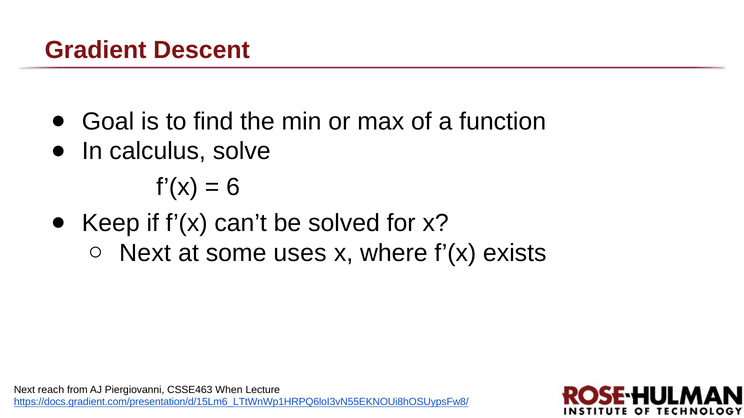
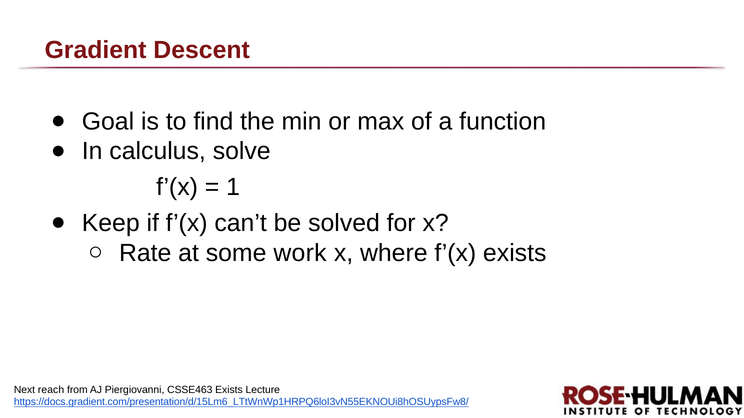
6: 6 -> 1
Next at (145, 253): Next -> Rate
uses: uses -> work
CSSE463 When: When -> Exists
